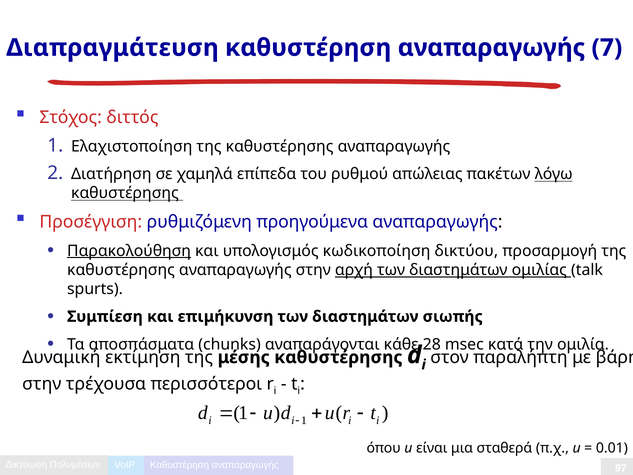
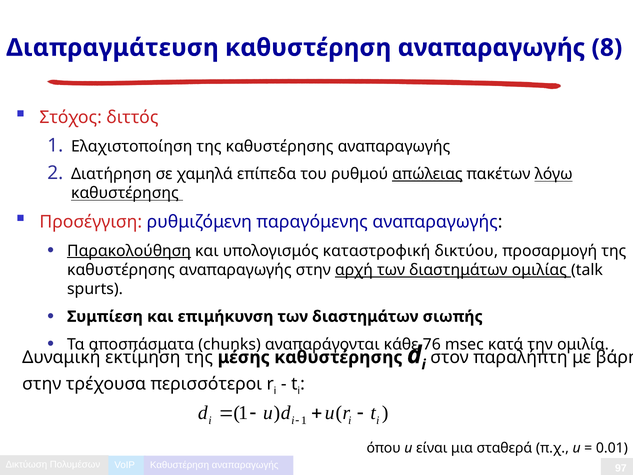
7: 7 -> 8
απώλειας underline: none -> present
προηγούμενα: προηγούμενα -> παραγόμενης
κωδικοποίηση: κωδικοποίηση -> καταστροφική
28: 28 -> 76
